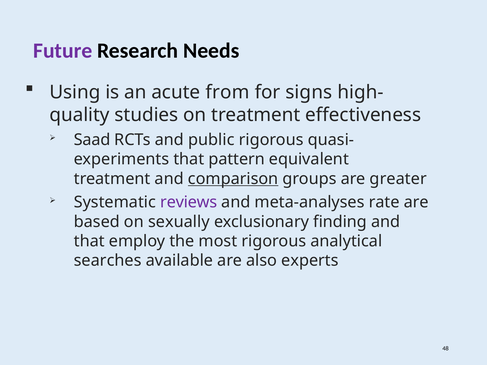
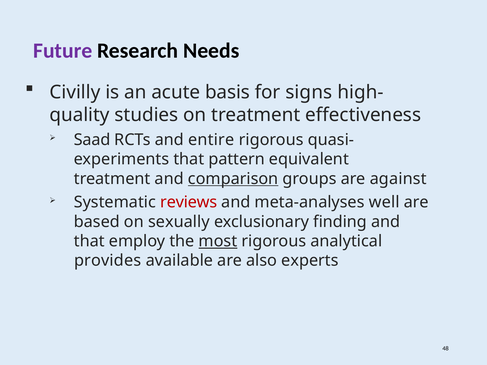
Using: Using -> Civilly
from: from -> basis
public: public -> entire
greater: greater -> against
reviews colour: purple -> red
rate: rate -> well
most underline: none -> present
searches: searches -> provides
